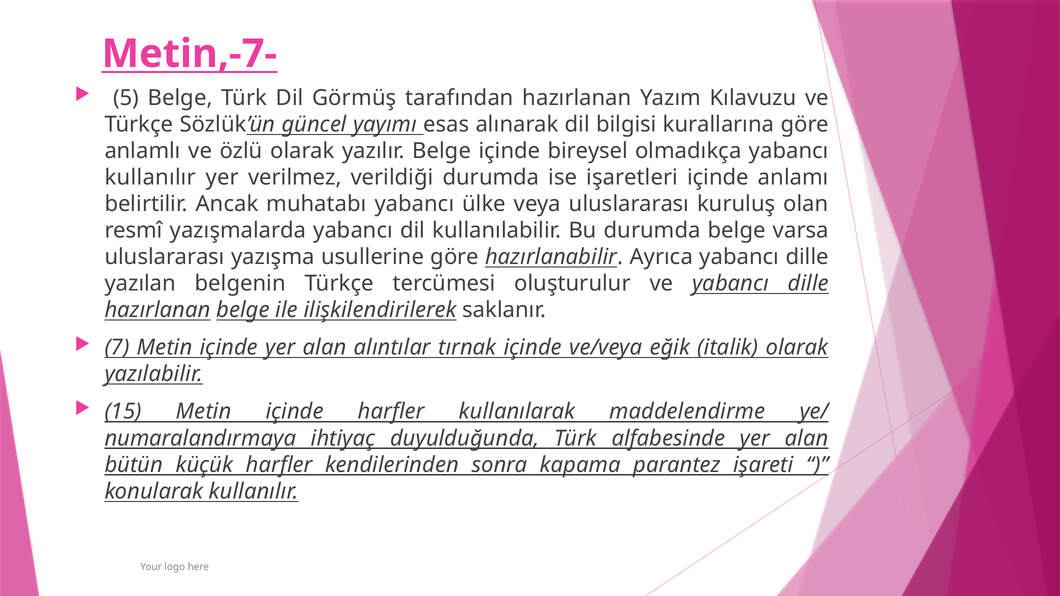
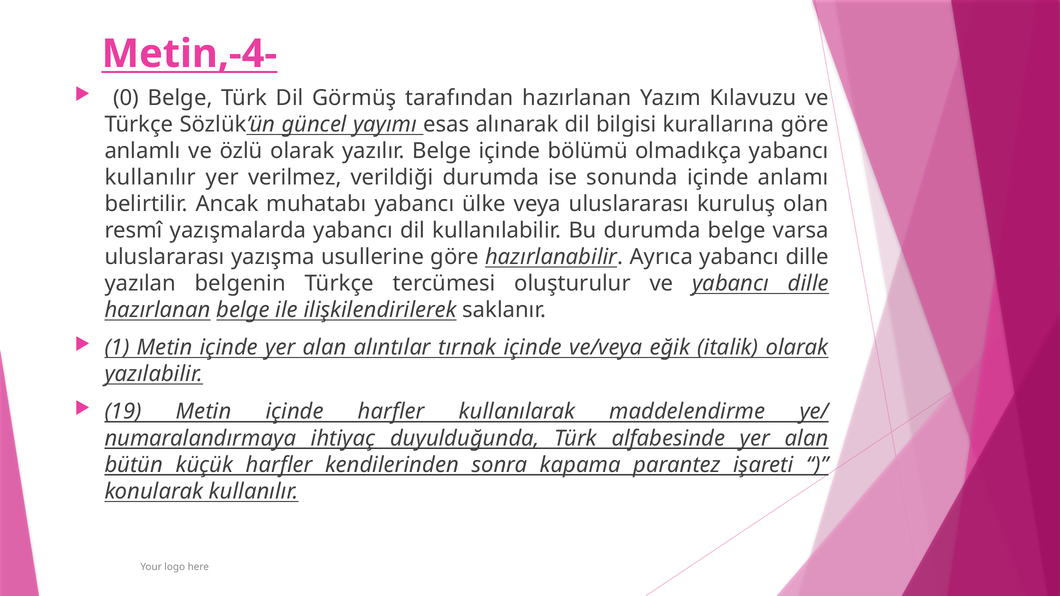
Metin,-7-: Metin,-7- -> Metin,-4-
5: 5 -> 0
bireysel: bireysel -> bölümü
işaretleri: işaretleri -> sonunda
7: 7 -> 1
15: 15 -> 19
